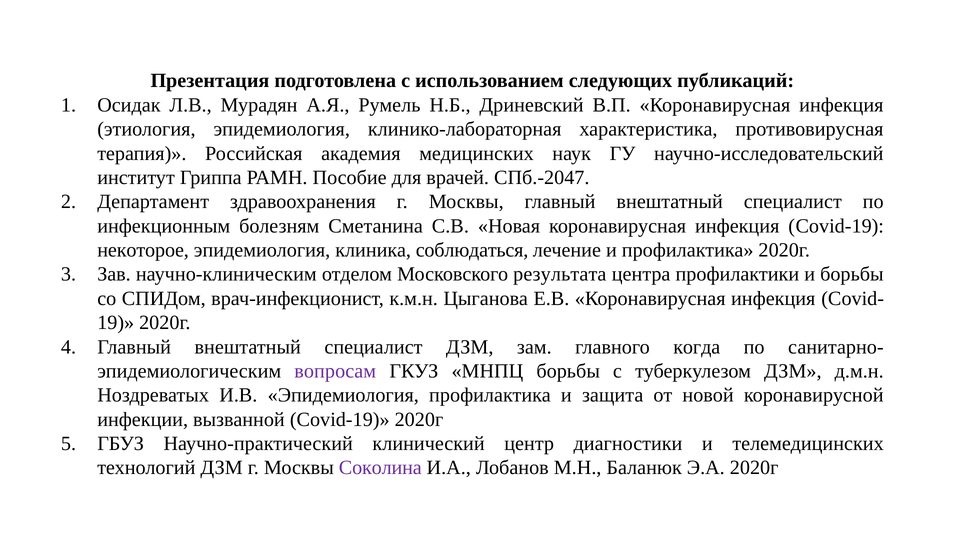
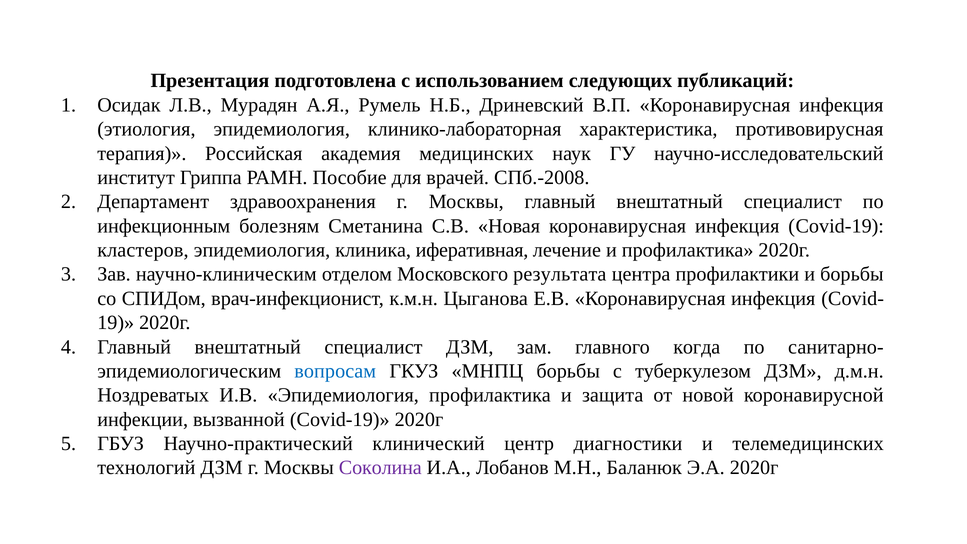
СПб.-2047: СПб.-2047 -> СПб.-2008
некоторое: некоторое -> кластеров
соблюдаться: соблюдаться -> иферативная
вопросам colour: purple -> blue
